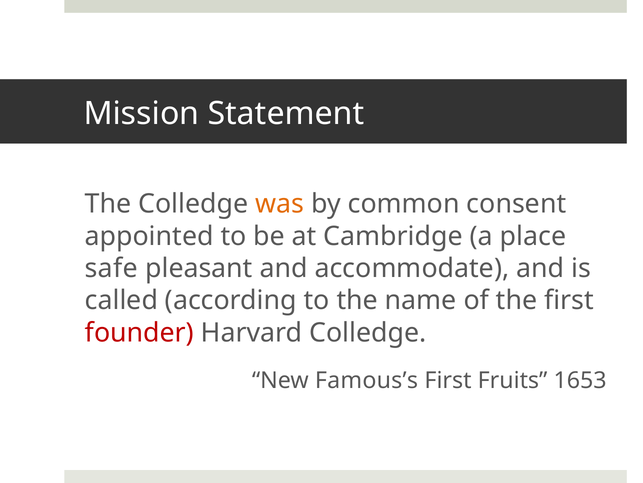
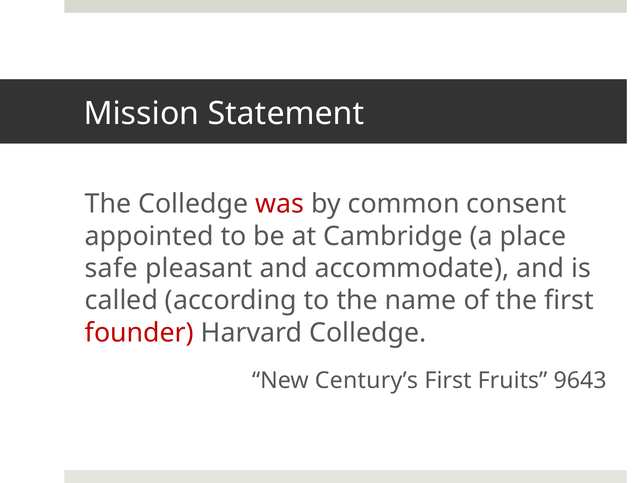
was colour: orange -> red
Famous’s: Famous’s -> Century’s
1653: 1653 -> 9643
